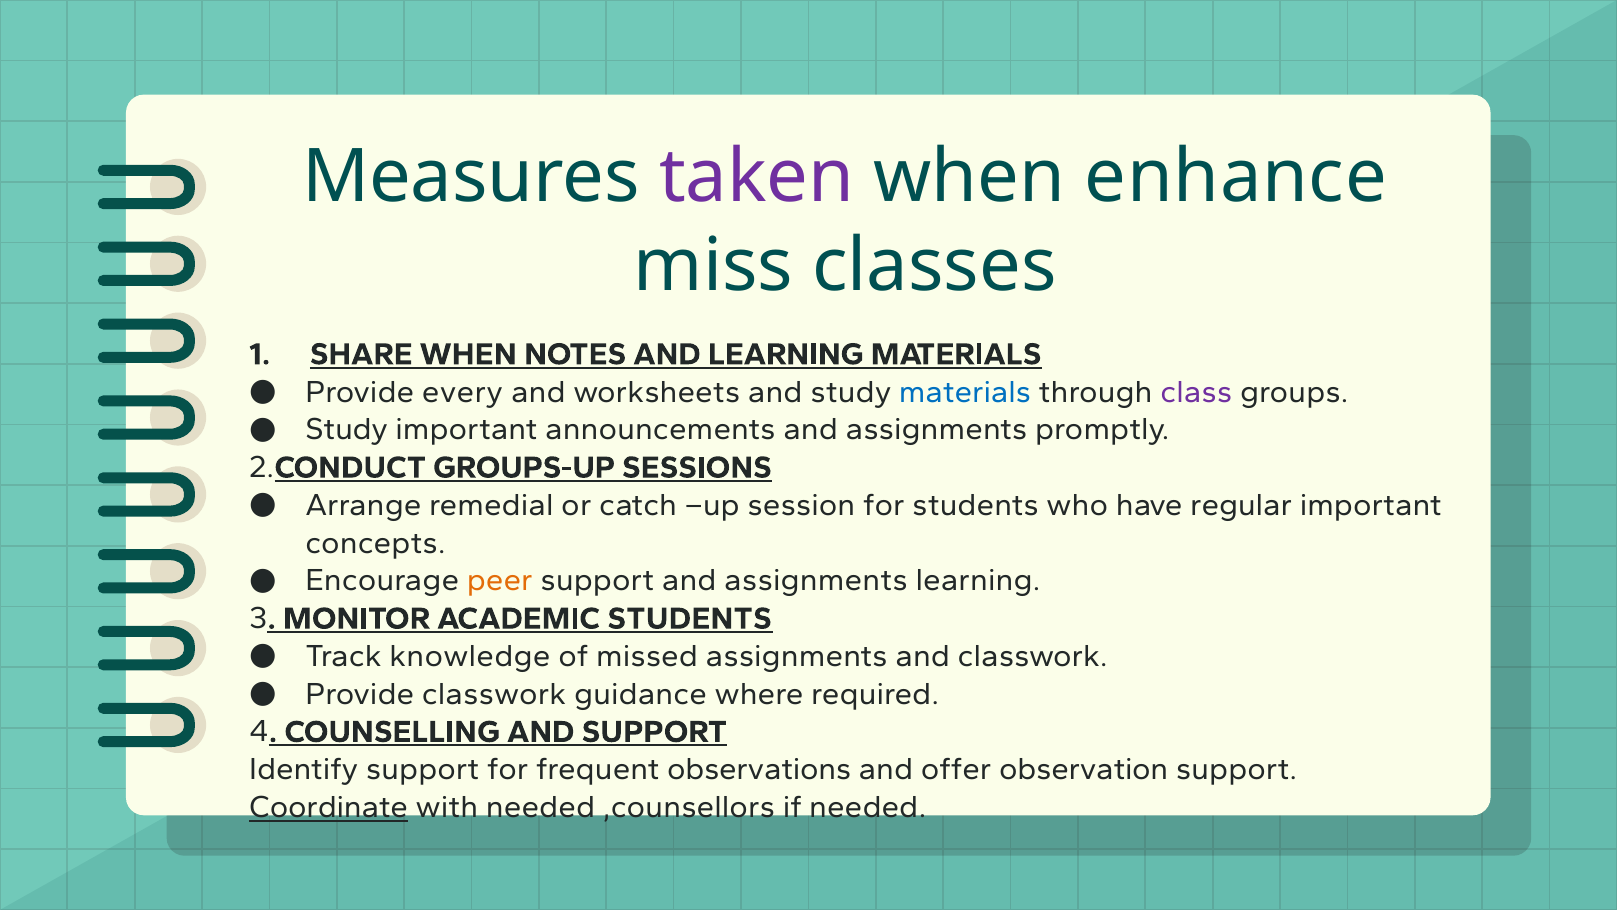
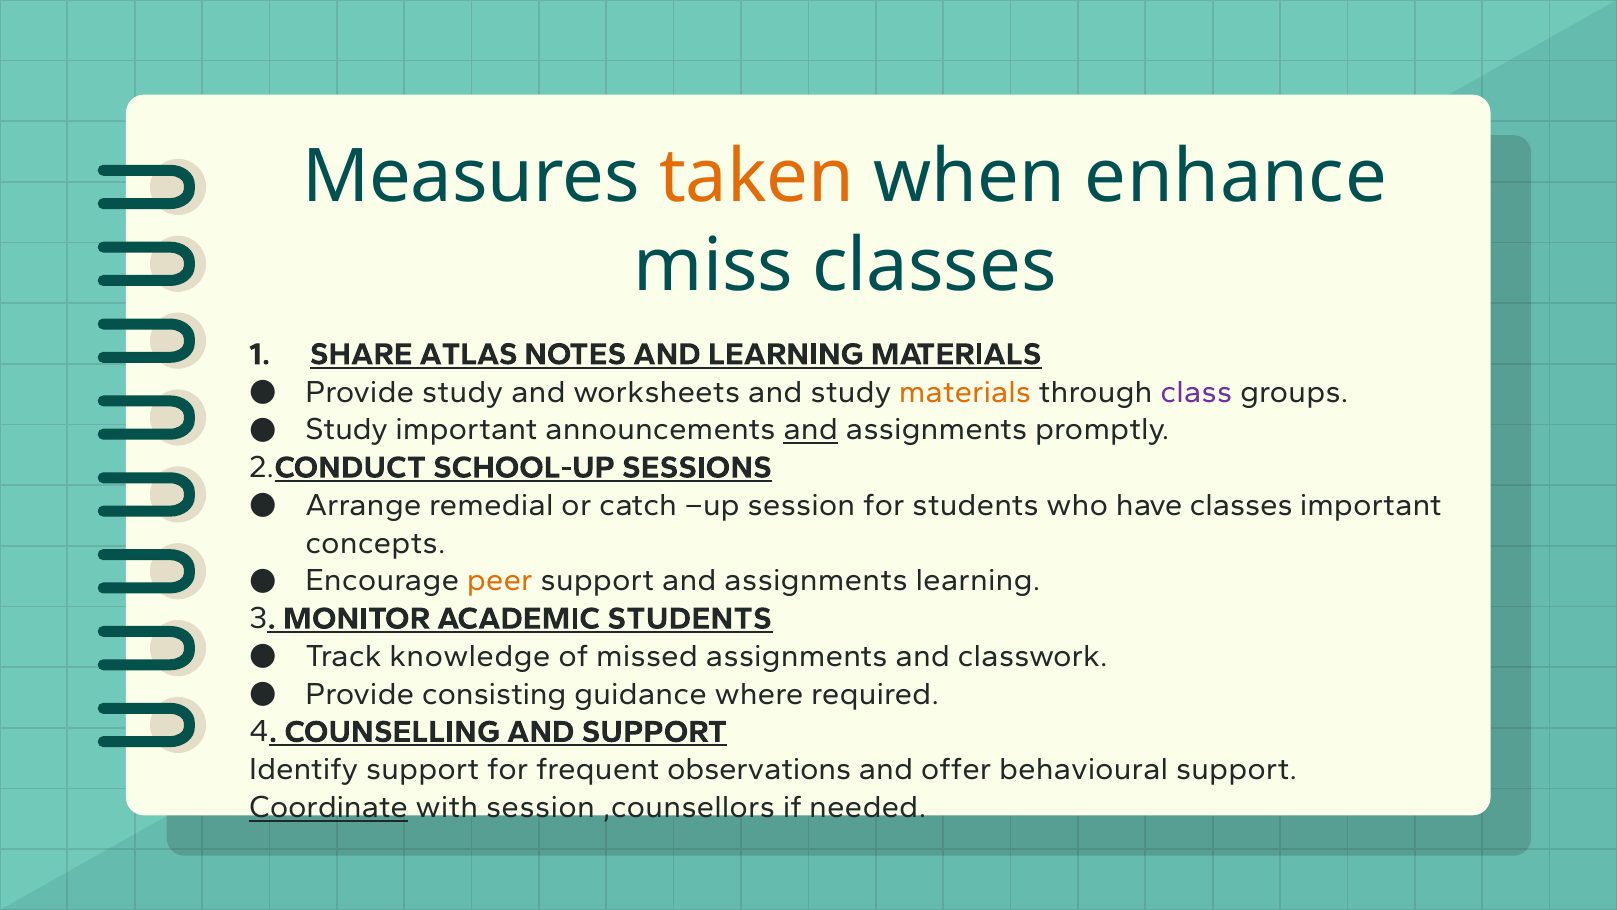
taken colour: purple -> orange
SHARE WHEN: WHEN -> ATLAS
Provide every: every -> study
materials at (965, 392) colour: blue -> orange
and at (811, 429) underline: none -> present
GROUPS-UP: GROUPS-UP -> SCHOOL-UP
have regular: regular -> classes
Provide classwork: classwork -> consisting
observation: observation -> behavioural
with needed: needed -> session
